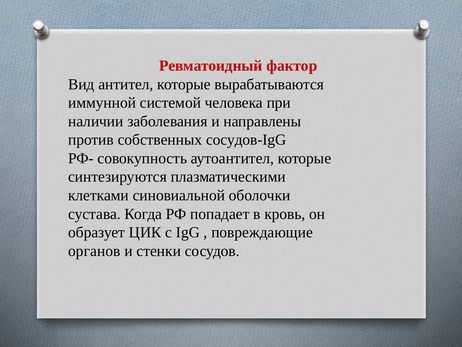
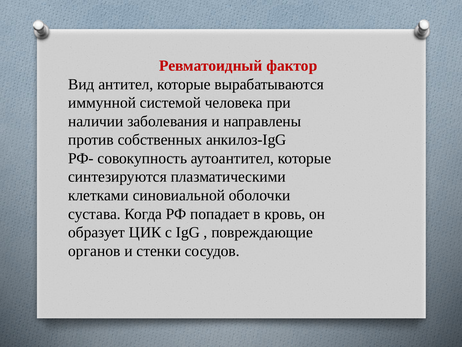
сосудов-IgG: сосудов-IgG -> анкилоз-IgG
